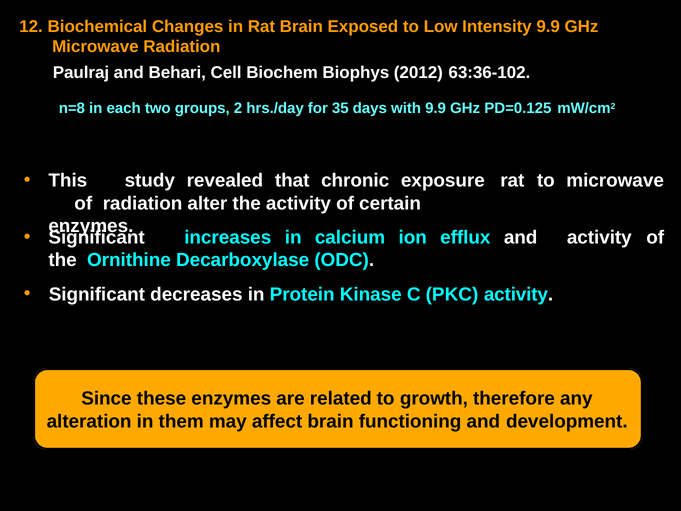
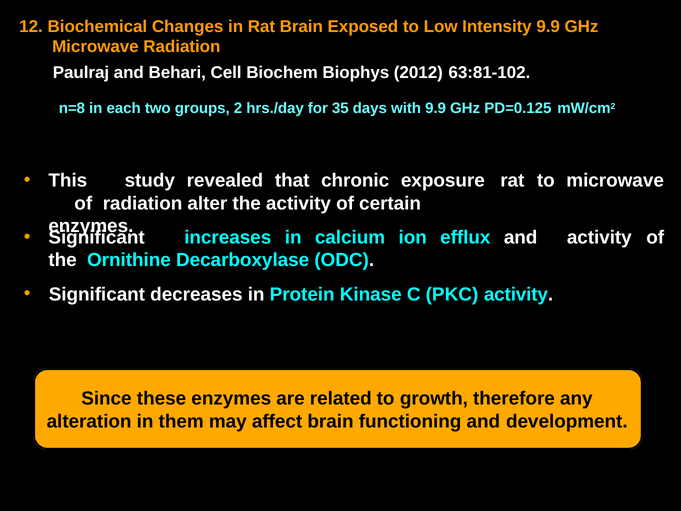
63:36-102: 63:36-102 -> 63:81-102
